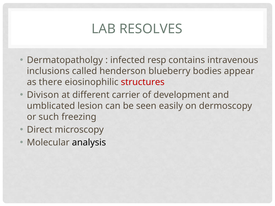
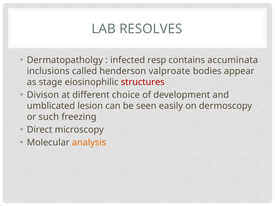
intravenous: intravenous -> accuminata
blueberry: blueberry -> valproate
there: there -> stage
carrier: carrier -> choice
analysis colour: black -> orange
